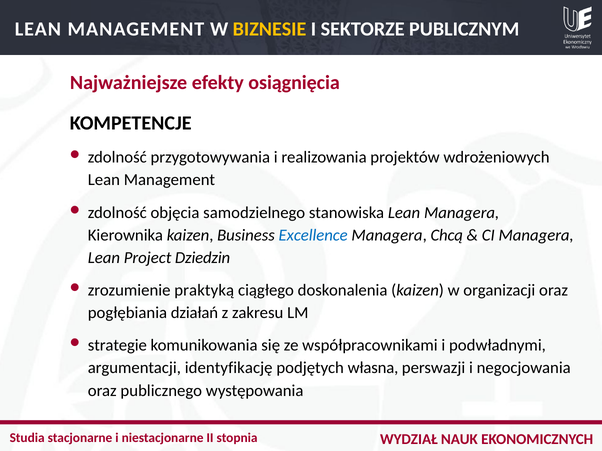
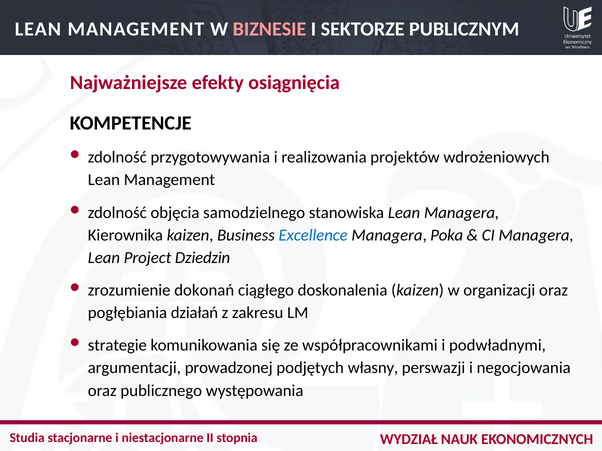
BIZNESIE colour: yellow -> pink
Chcą: Chcą -> Poka
praktyką: praktyką -> dokonań
identyfikację: identyfikację -> prowadzonej
własna: własna -> własny
